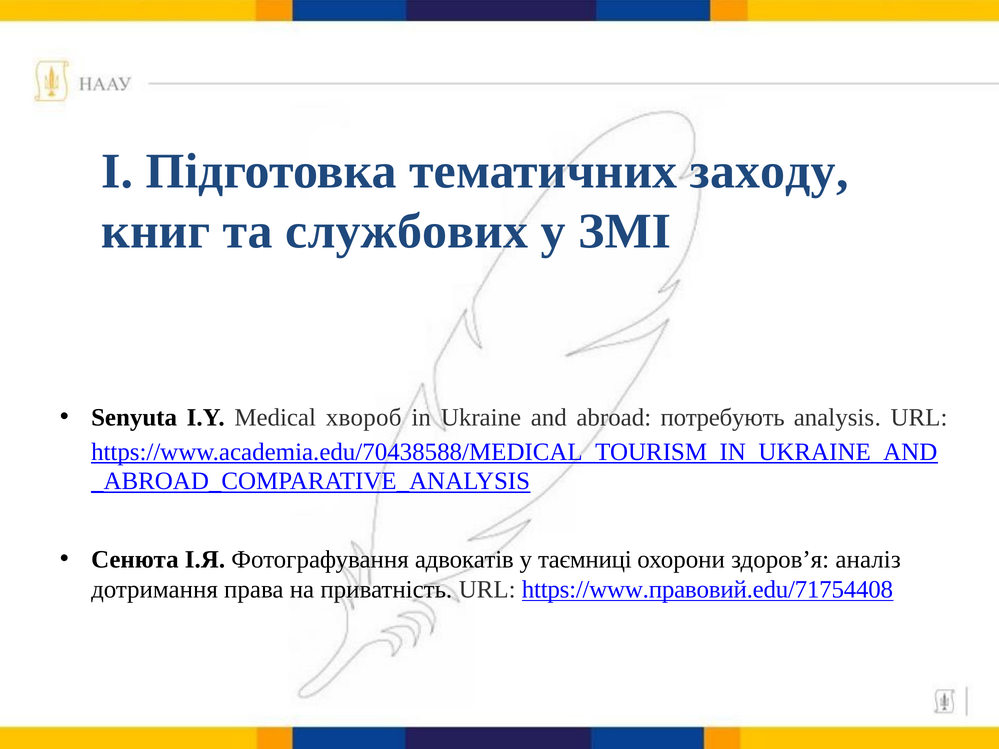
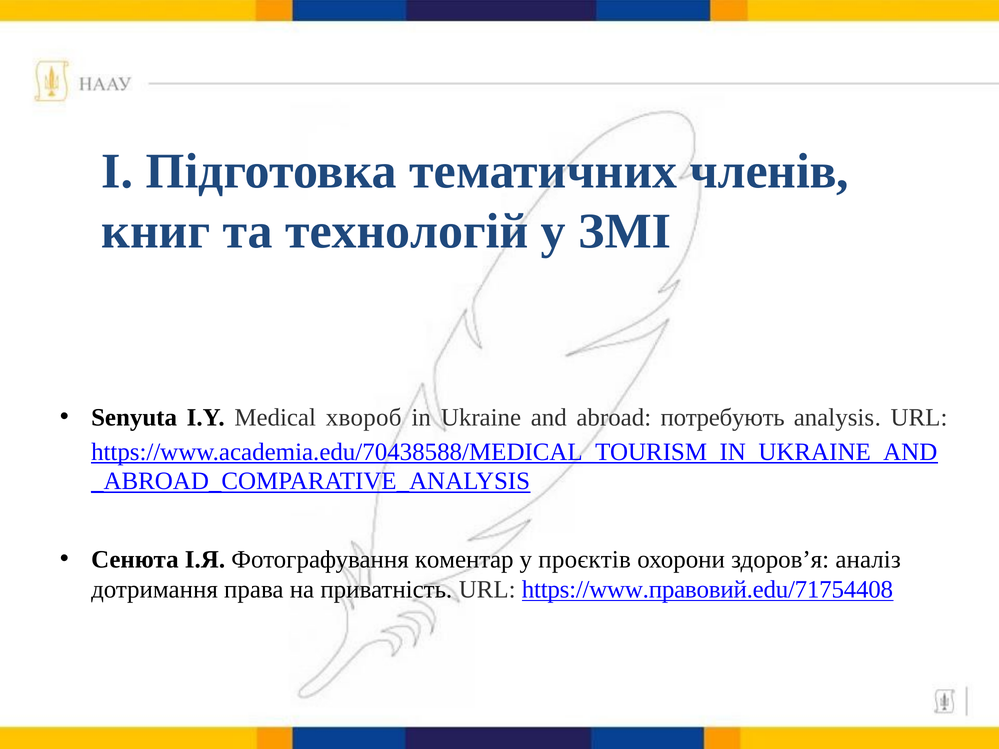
заходу: заходу -> членів
службових: службових -> технологій
адвокатів: адвокатів -> коментар
таємниці: таємниці -> проєктів
